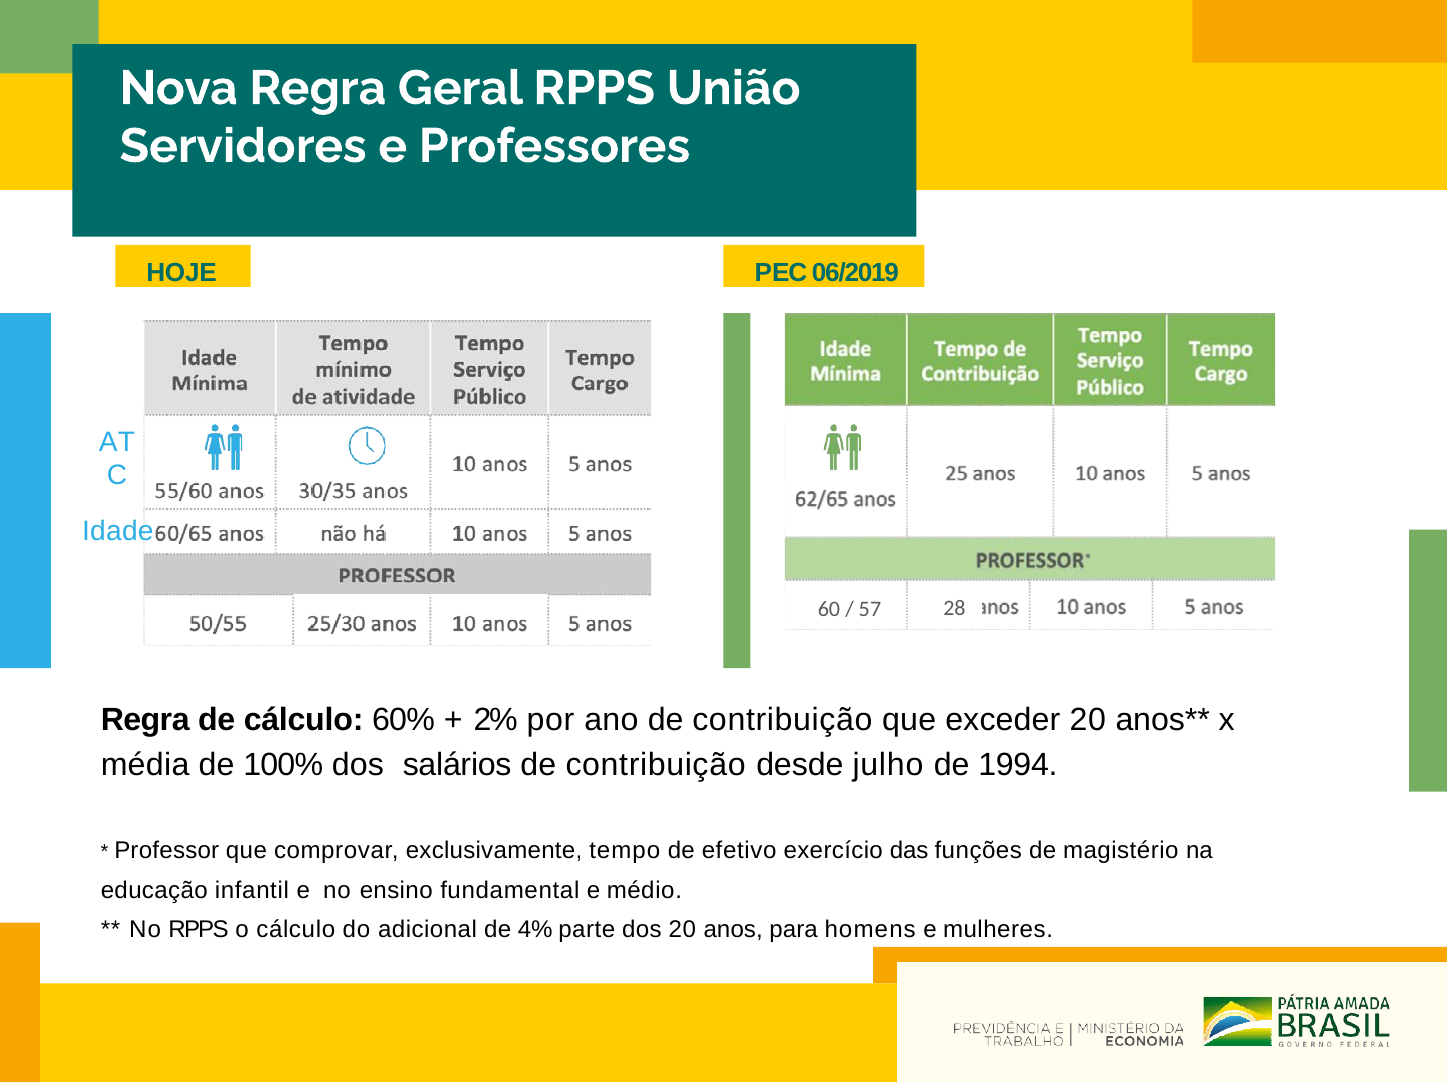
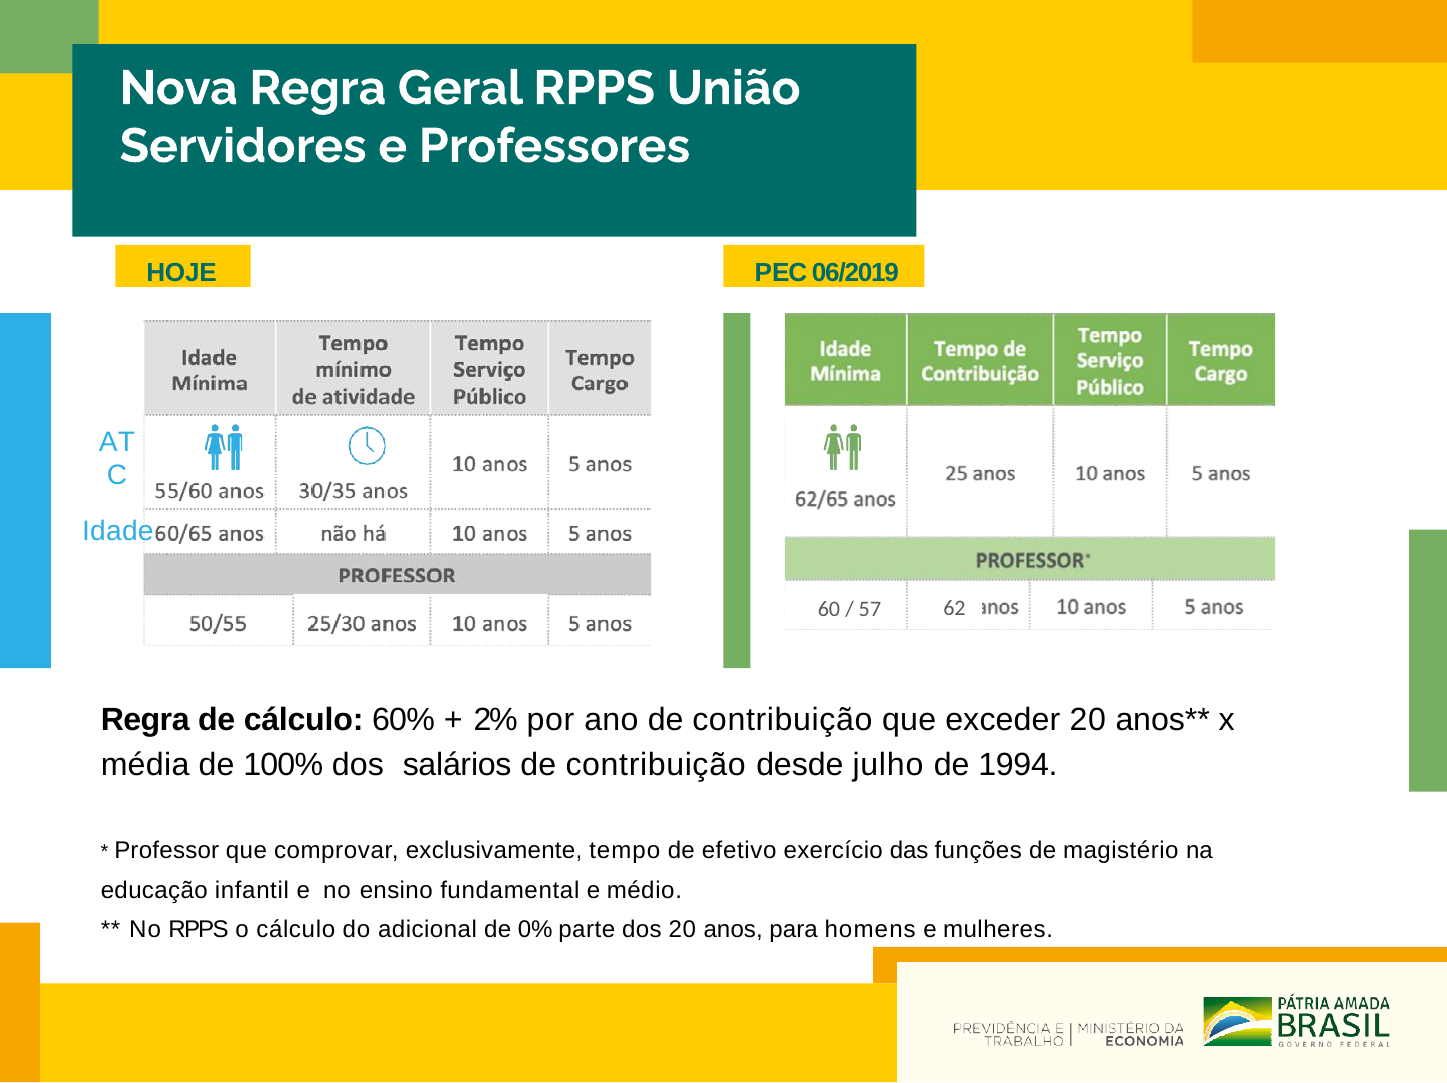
28: 28 -> 62
4%: 4% -> 0%
